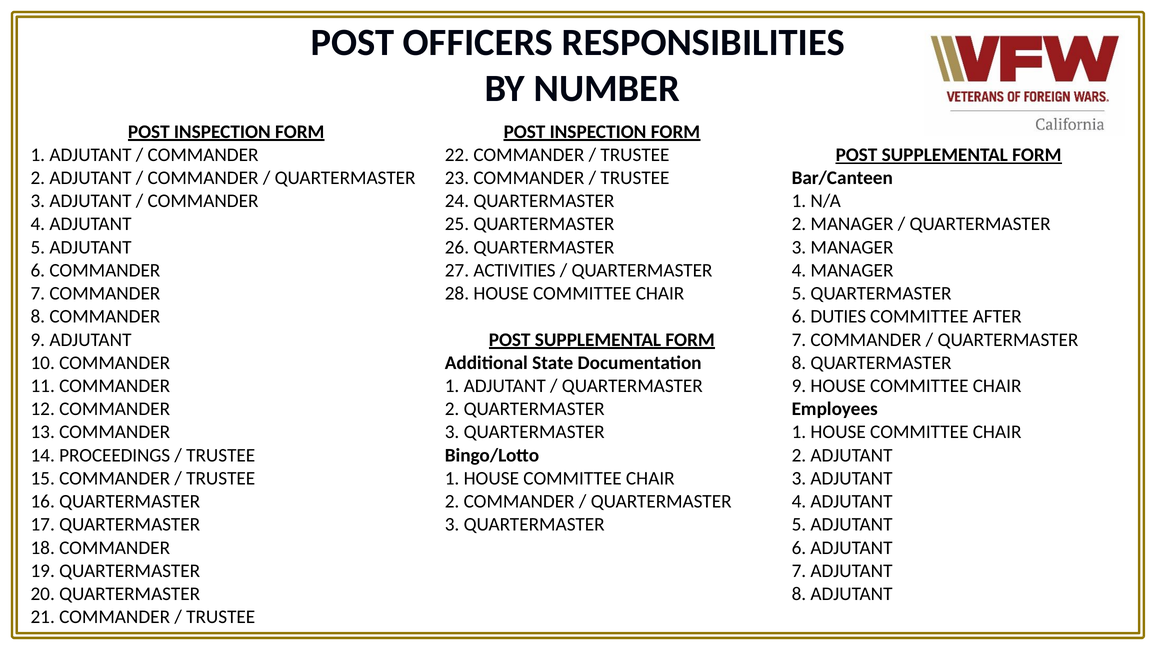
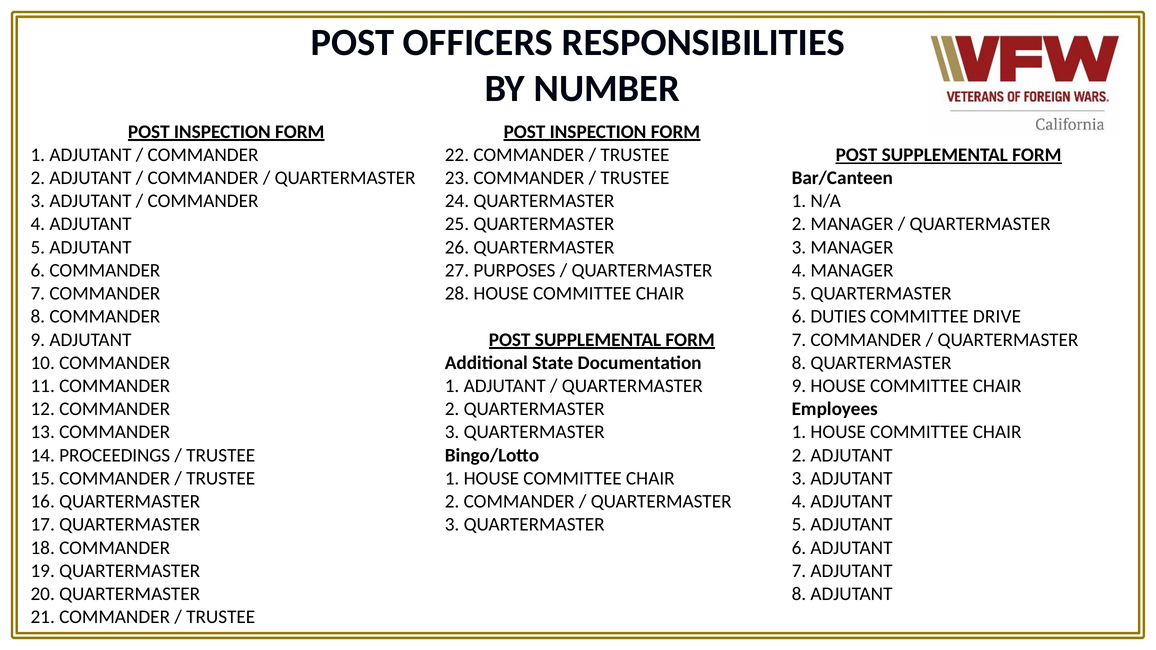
ACTIVITIES: ACTIVITIES -> PURPOSES
AFTER: AFTER -> DRIVE
